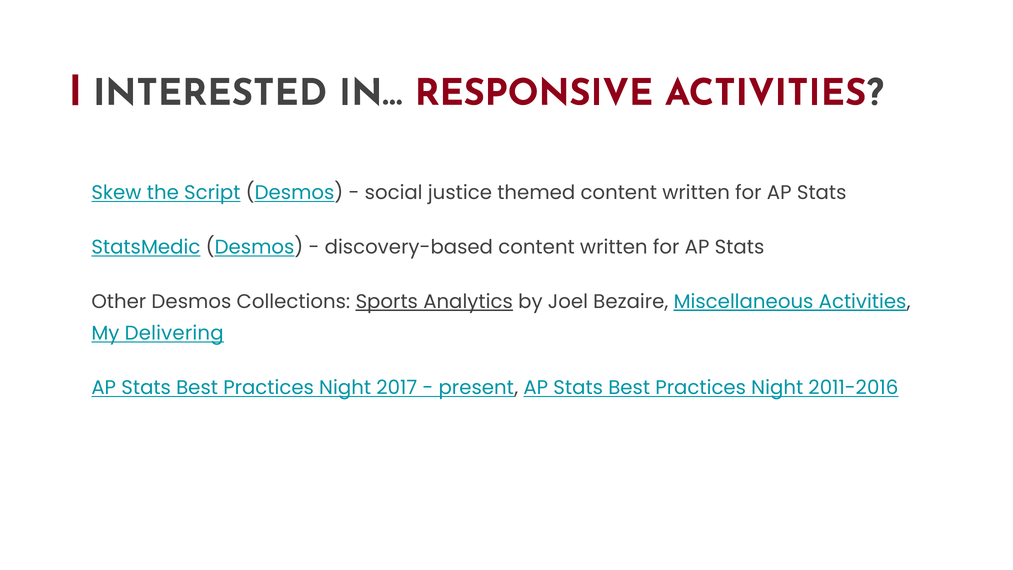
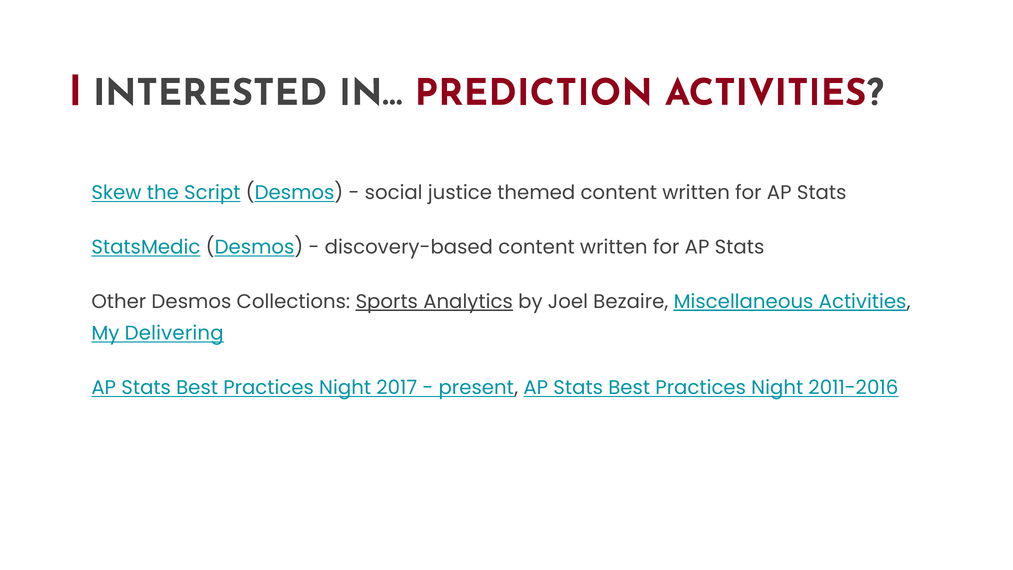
RESPONSIVE: RESPONSIVE -> PREDICTION
